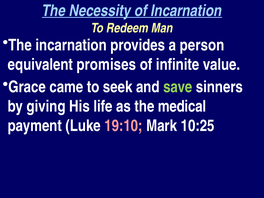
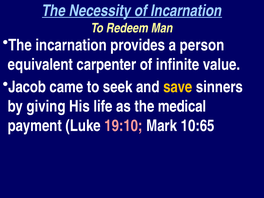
promises: promises -> carpenter
Grace: Grace -> Jacob
save colour: light green -> yellow
10:25: 10:25 -> 10:65
